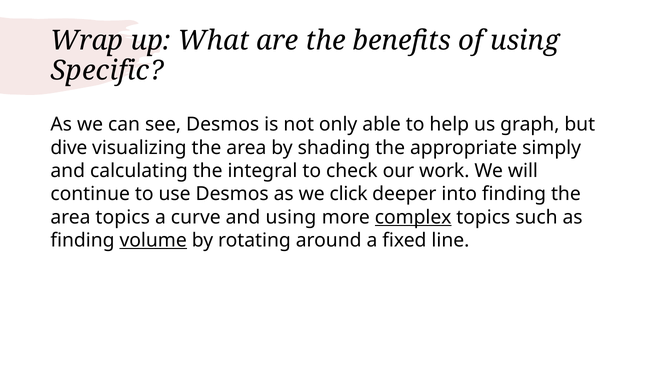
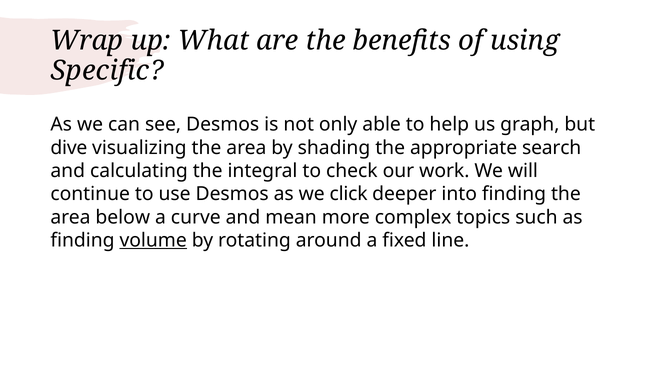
simply: simply -> search
area topics: topics -> below
and using: using -> mean
complex underline: present -> none
